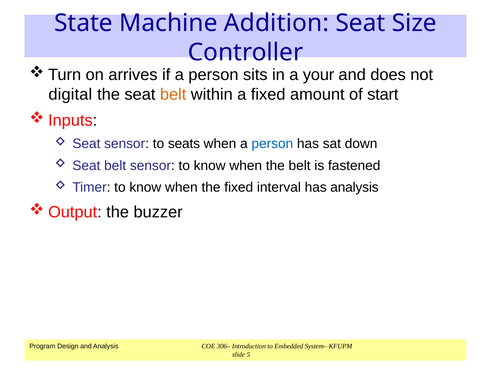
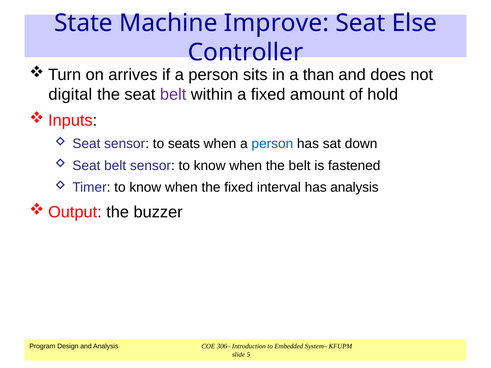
Addition: Addition -> Improve
Size: Size -> Else
your: your -> than
belt at (173, 94) colour: orange -> purple
start: start -> hold
